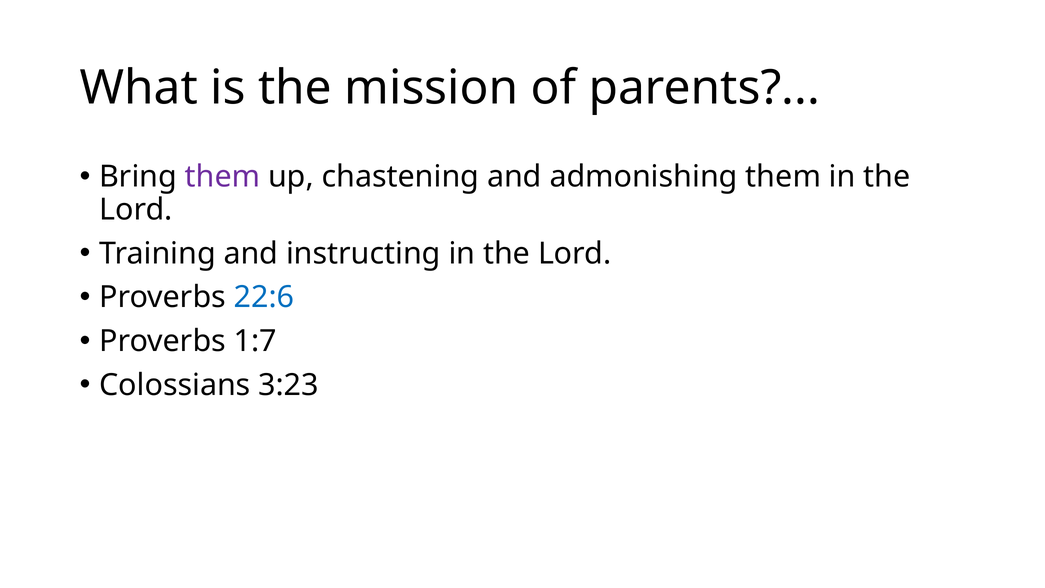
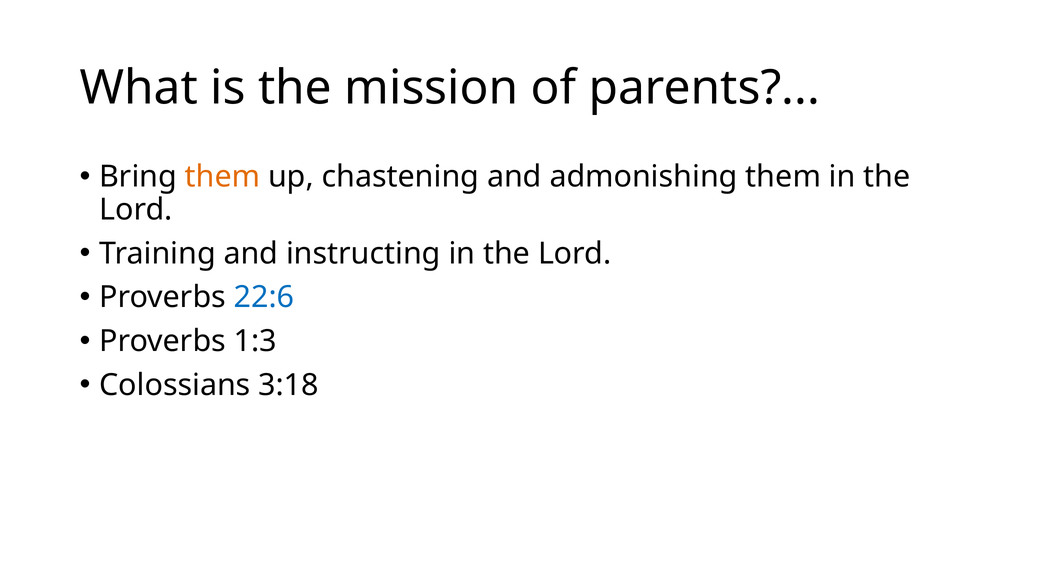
them at (223, 177) colour: purple -> orange
1:7: 1:7 -> 1:3
3:23: 3:23 -> 3:18
